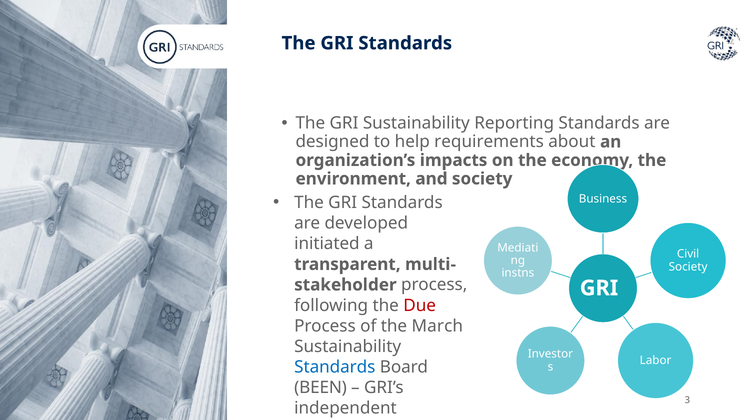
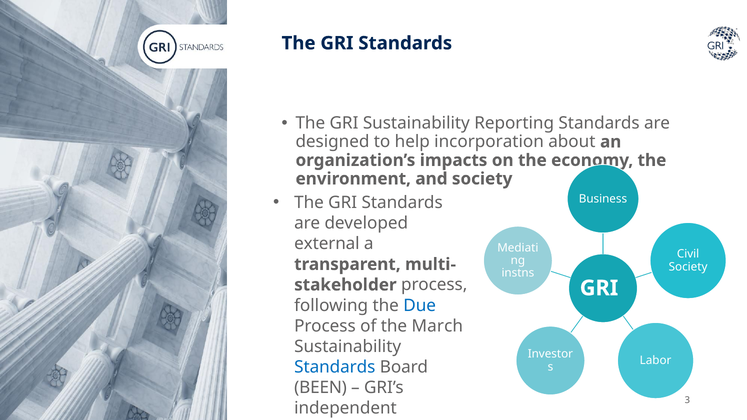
requirements: requirements -> incorporation
initiated: initiated -> external
Due colour: red -> blue
